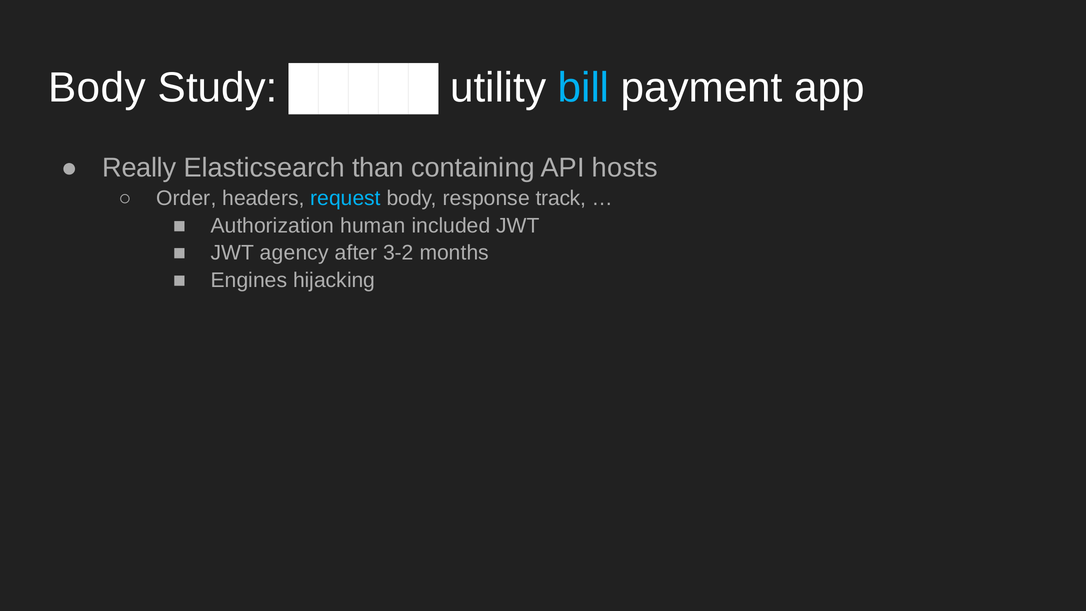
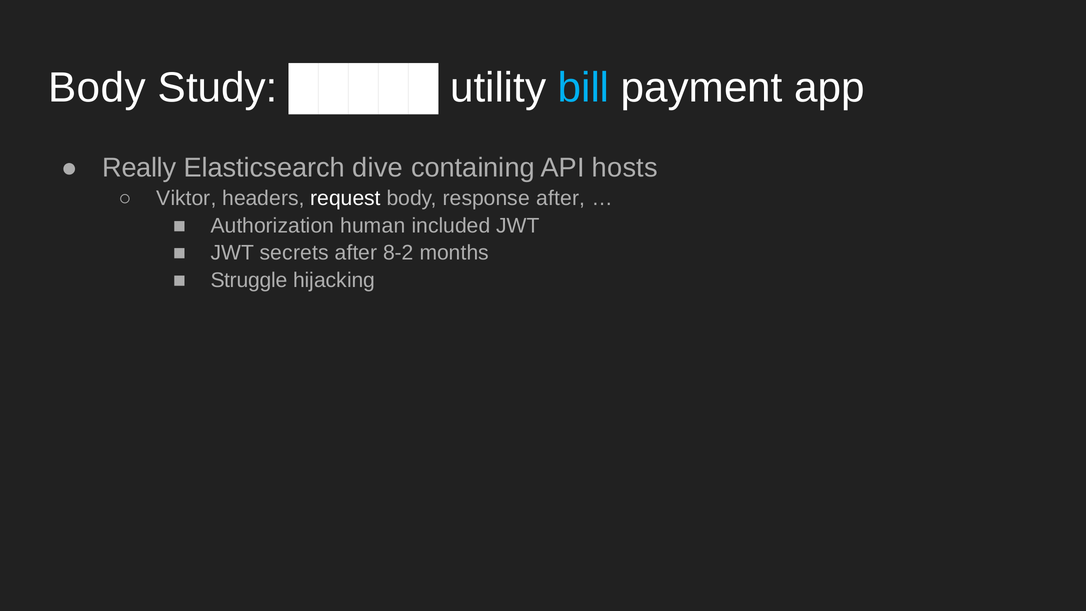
than: than -> dive
Order: Order -> Viktor
request colour: light blue -> white
response track: track -> after
agency: agency -> secrets
3-2: 3-2 -> 8-2
Engines: Engines -> Struggle
